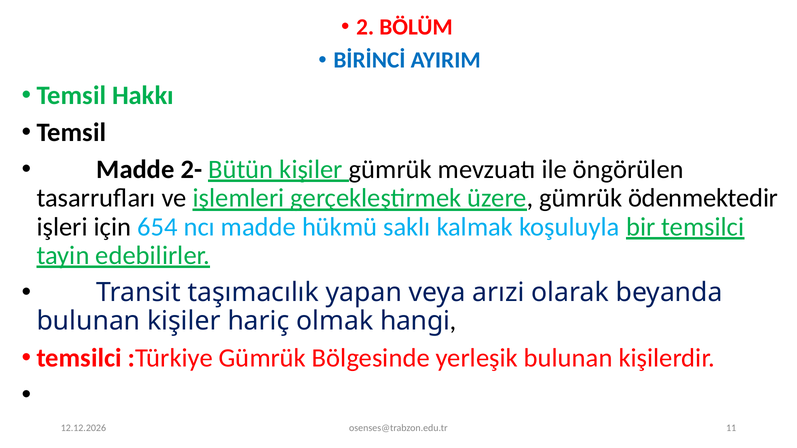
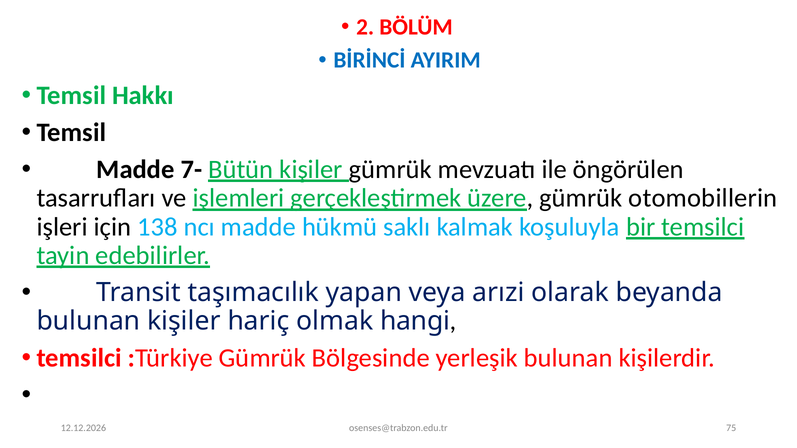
2-: 2- -> 7-
ödenmektedir: ödenmektedir -> otomobillerin
654: 654 -> 138
11: 11 -> 75
